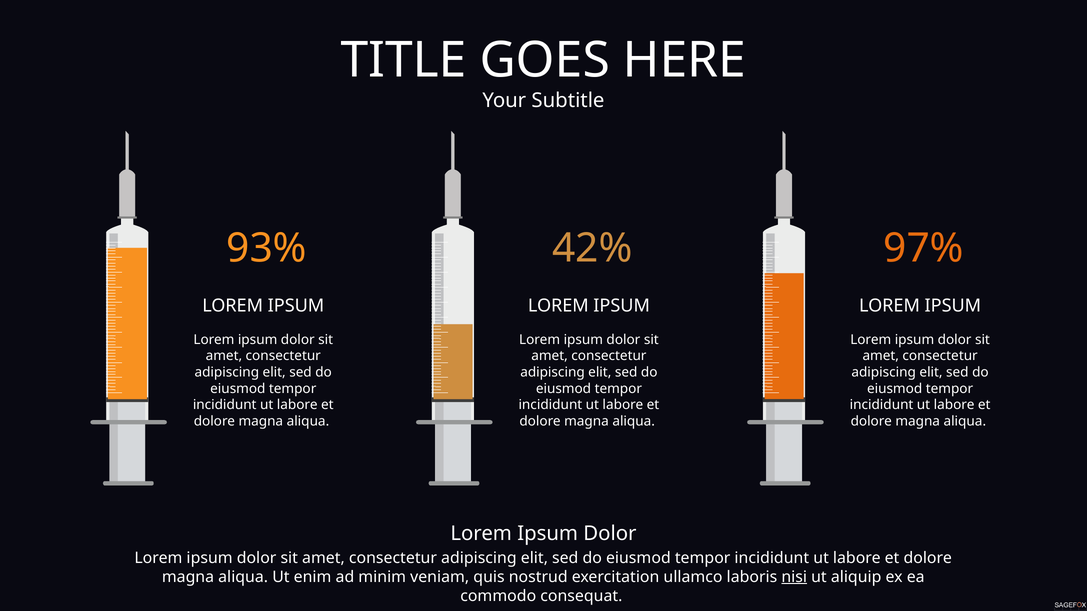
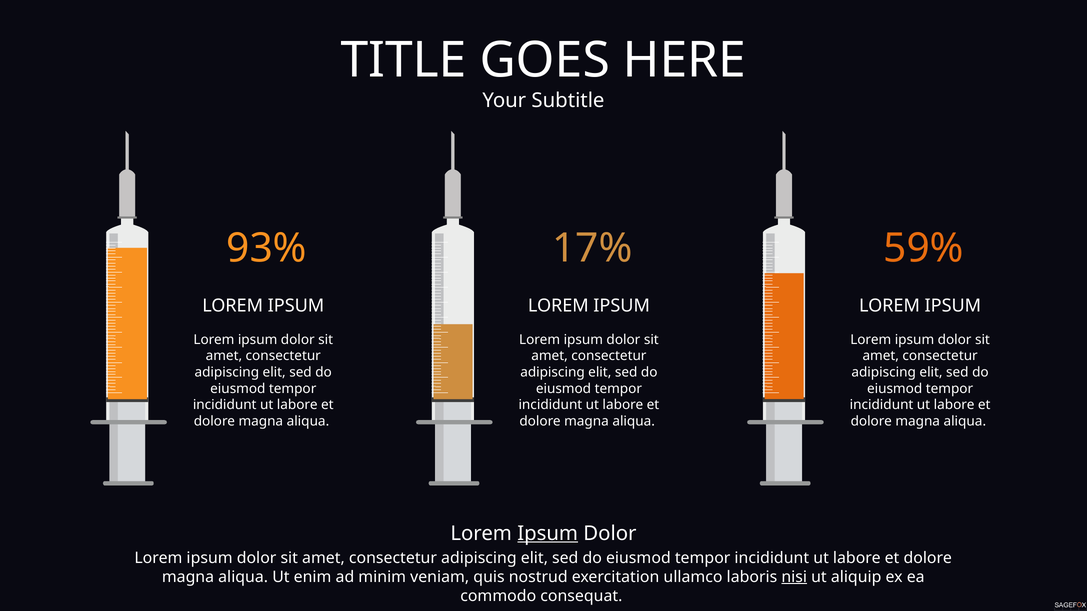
42%: 42% -> 17%
97%: 97% -> 59%
Ipsum at (548, 534) underline: none -> present
